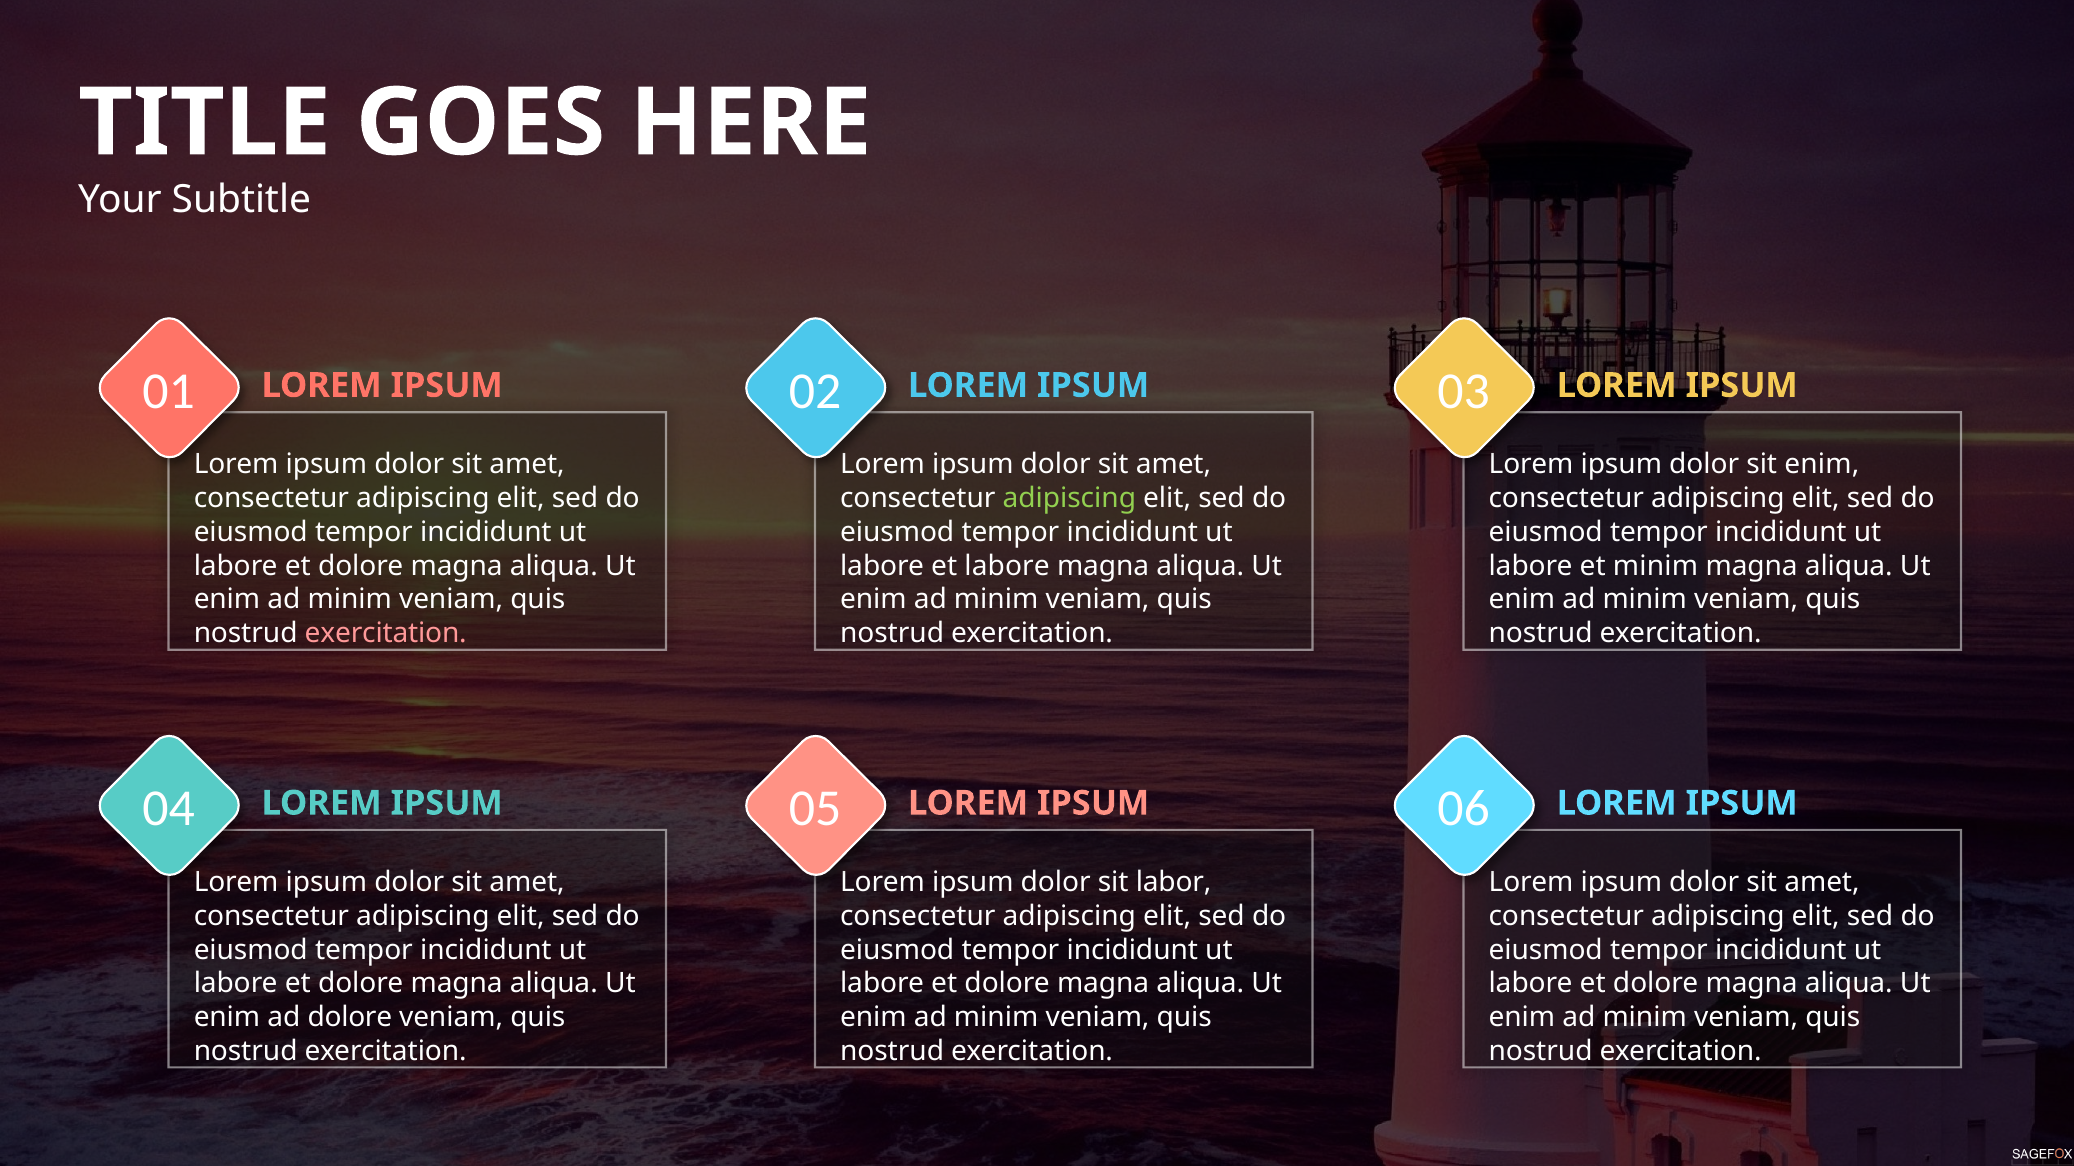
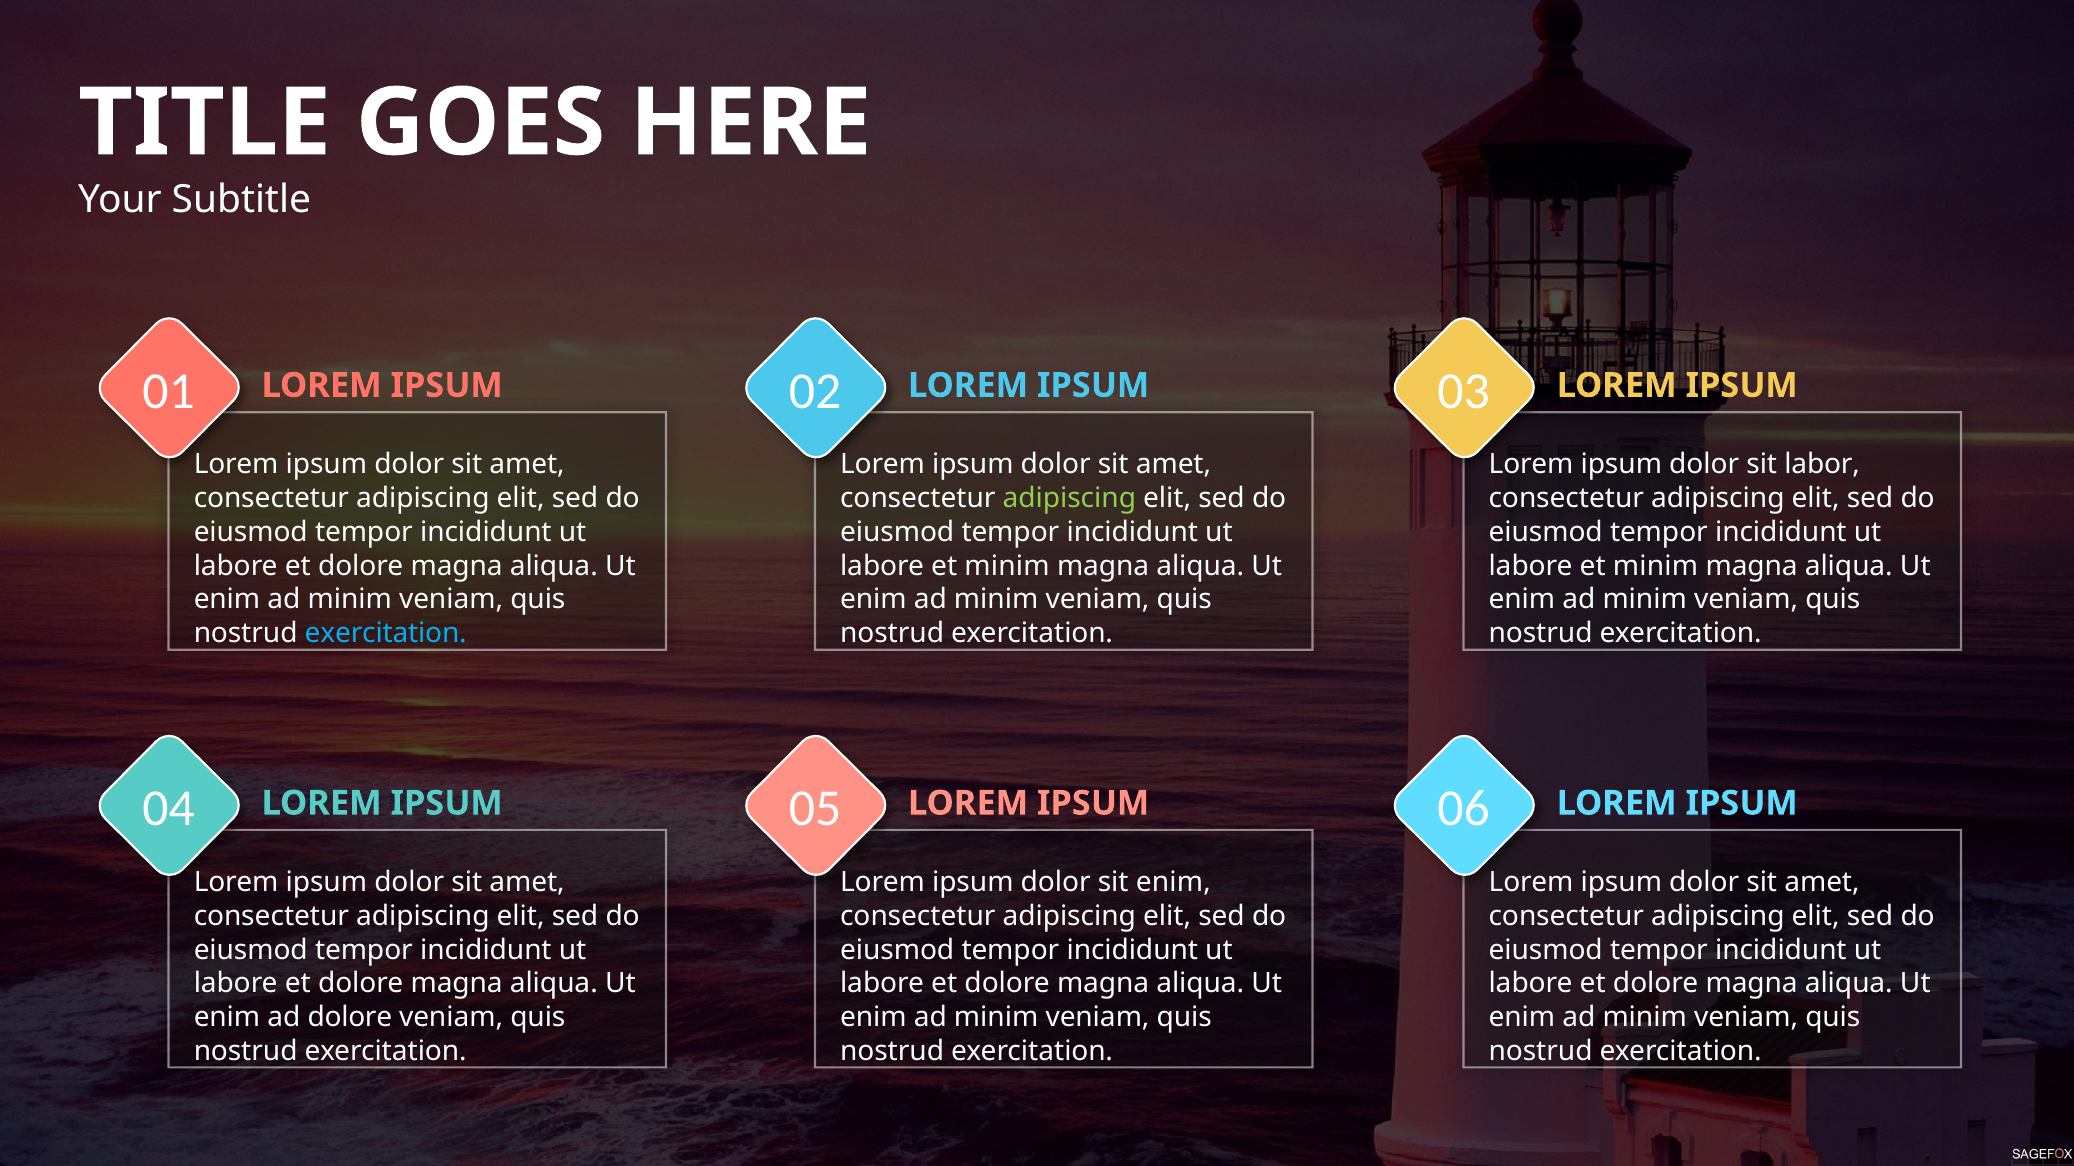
sit enim: enim -> labor
labore at (1007, 566): labore -> minim
exercitation at (386, 634) colour: pink -> light blue
sit labor: labor -> enim
